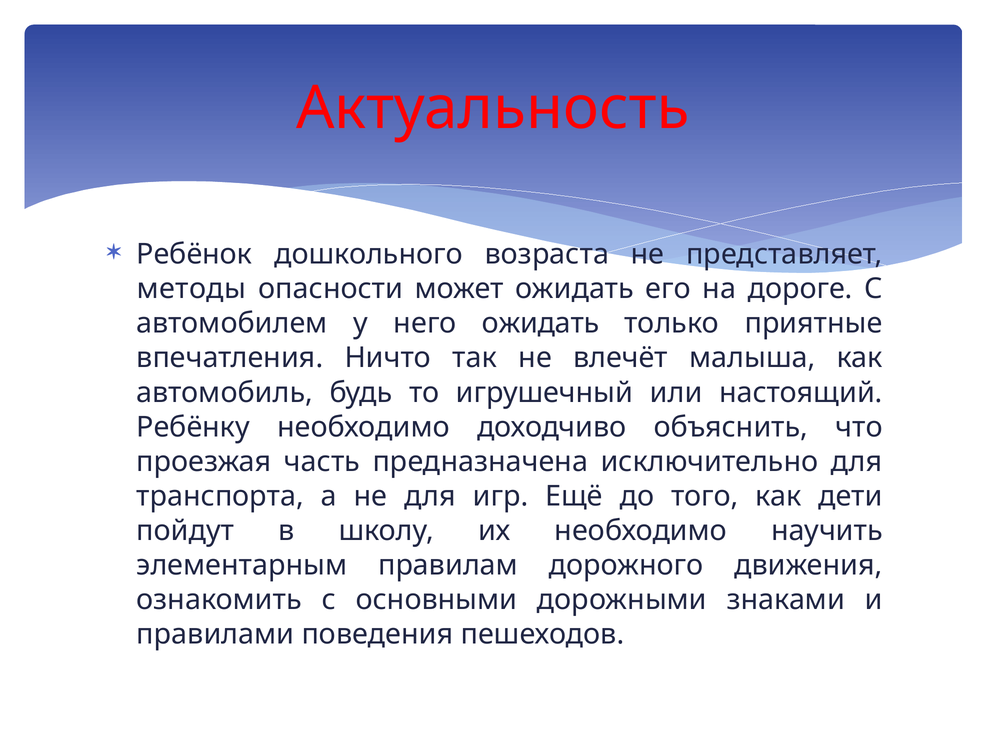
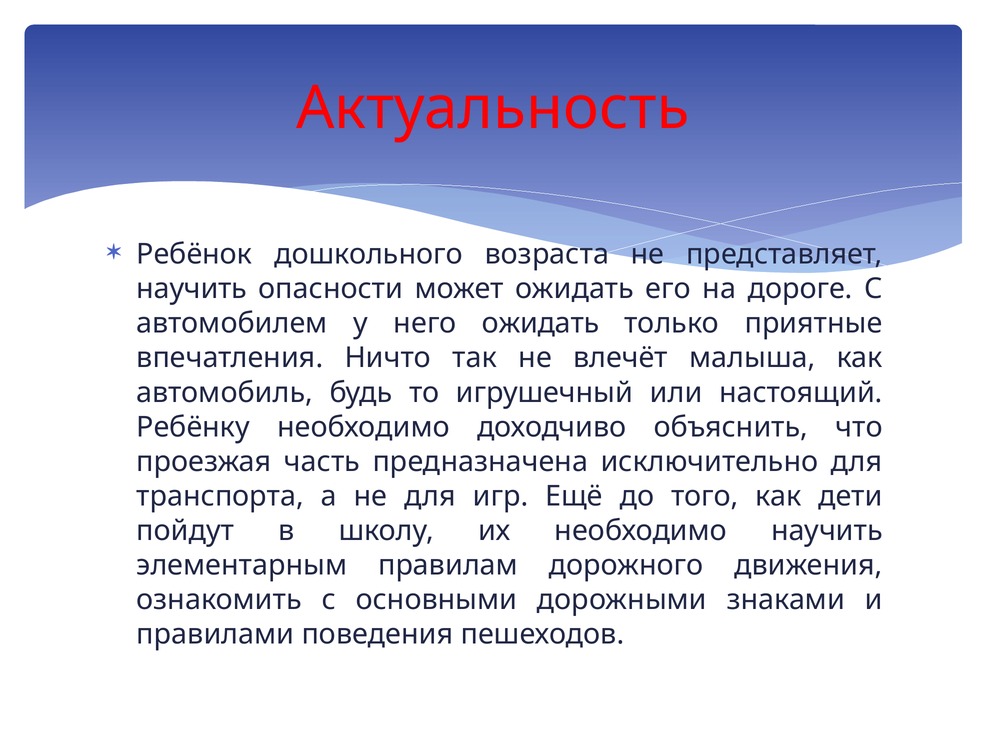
методы at (191, 289): методы -> научить
